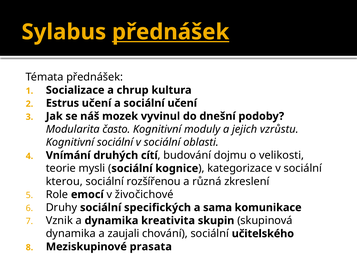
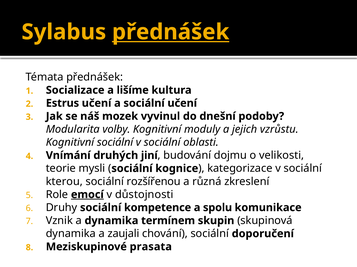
chrup: chrup -> lišíme
často: často -> volby
cítí: cítí -> jiní
emocí underline: none -> present
živočichové: živočichové -> důstojnosti
specifických: specifických -> kompetence
sama: sama -> spolu
kreativita: kreativita -> termínem
učitelského: učitelského -> doporučení
